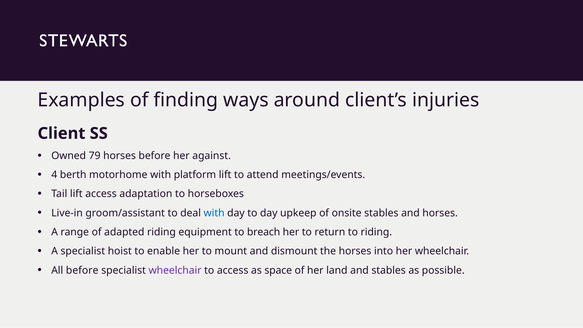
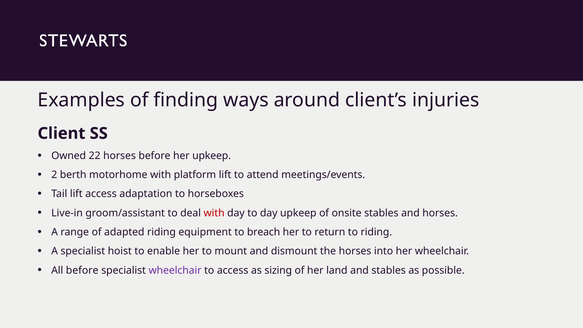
79: 79 -> 22
her against: against -> upkeep
4: 4 -> 2
with at (214, 213) colour: blue -> red
space: space -> sizing
